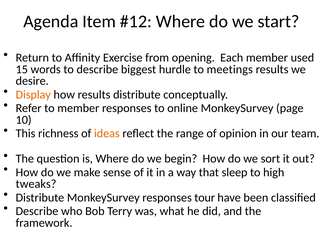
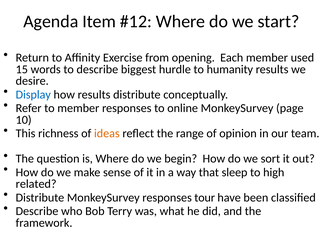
meetings: meetings -> humanity
Display colour: orange -> blue
tweaks: tweaks -> related
